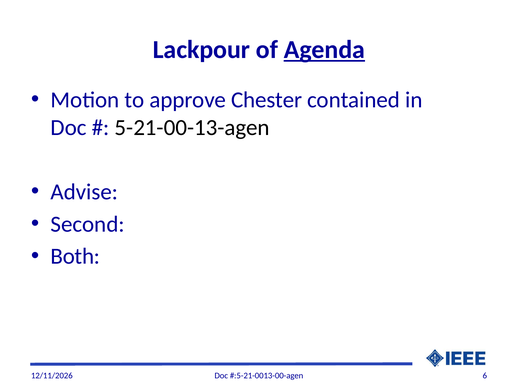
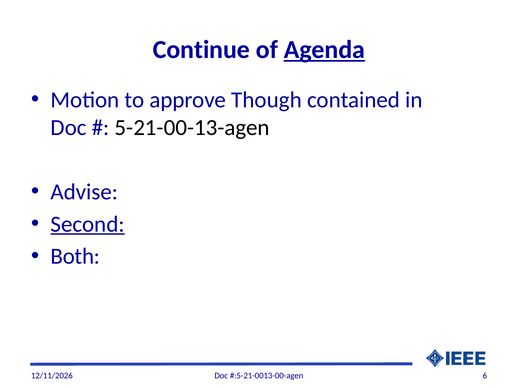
Lackpour: Lackpour -> Continue
Chester: Chester -> Though
Second underline: none -> present
